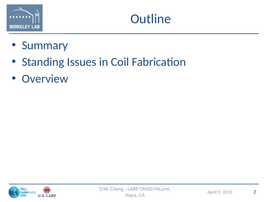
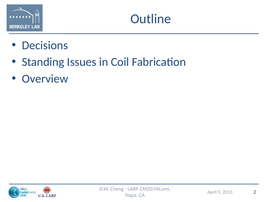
Summary: Summary -> Decisions
